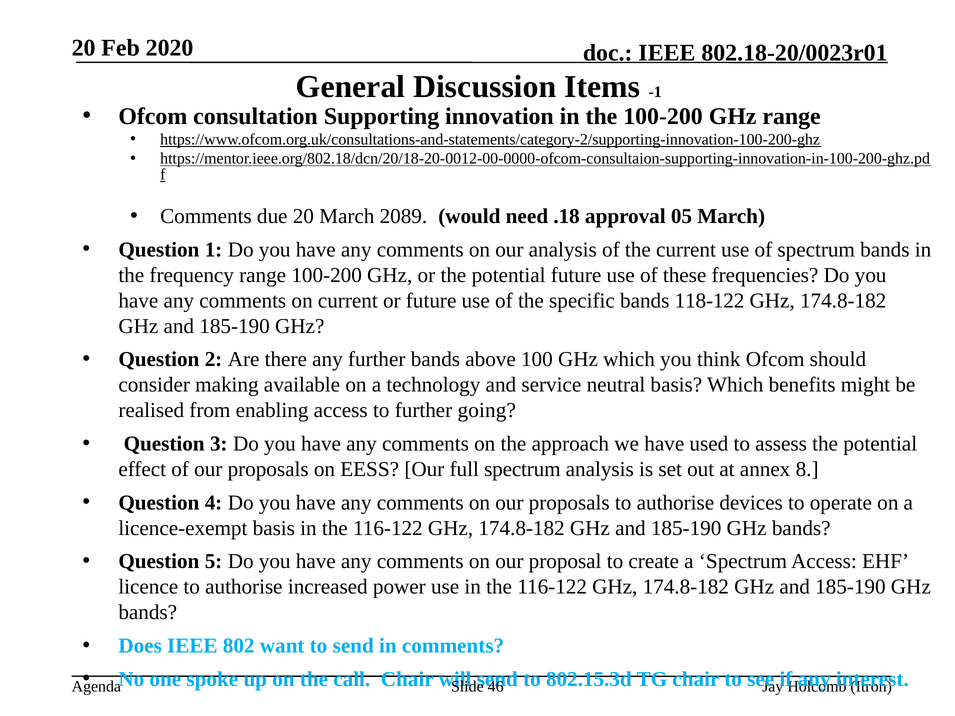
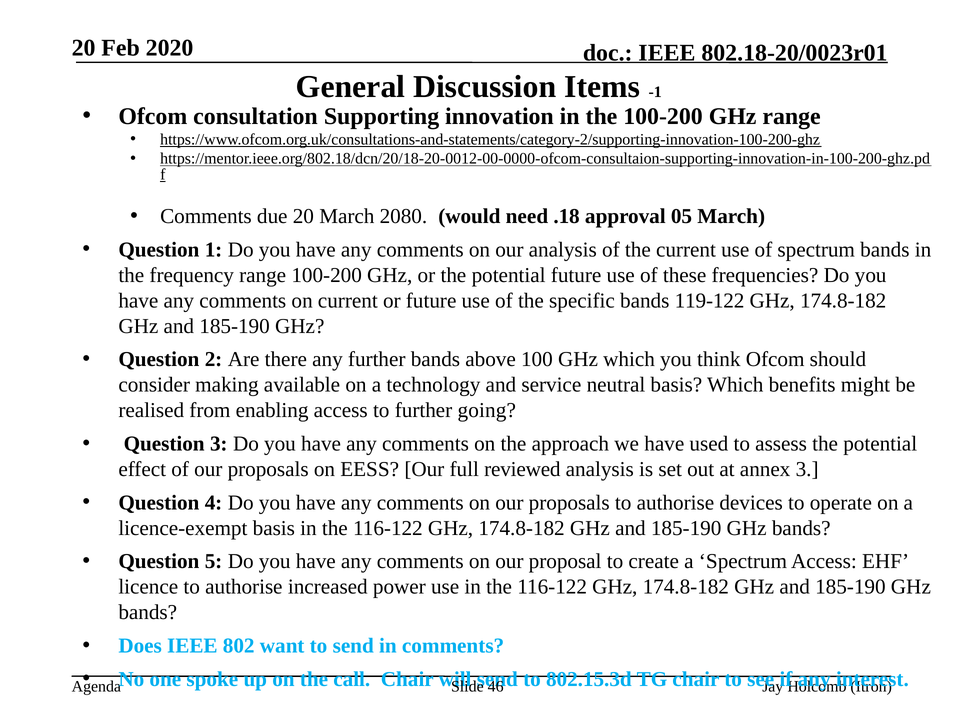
2089: 2089 -> 2080
118-122: 118-122 -> 119-122
full spectrum: spectrum -> reviewed
annex 8: 8 -> 3
